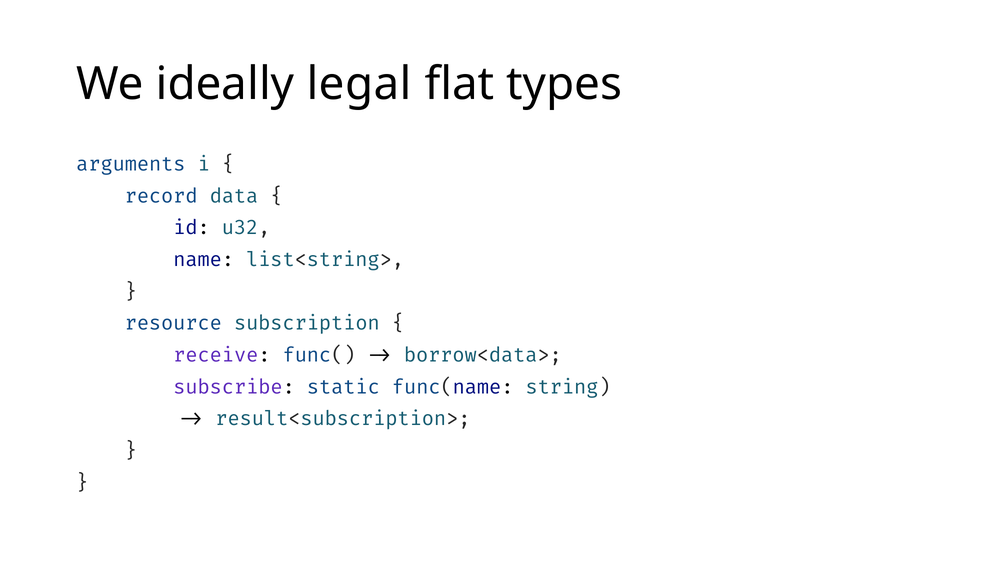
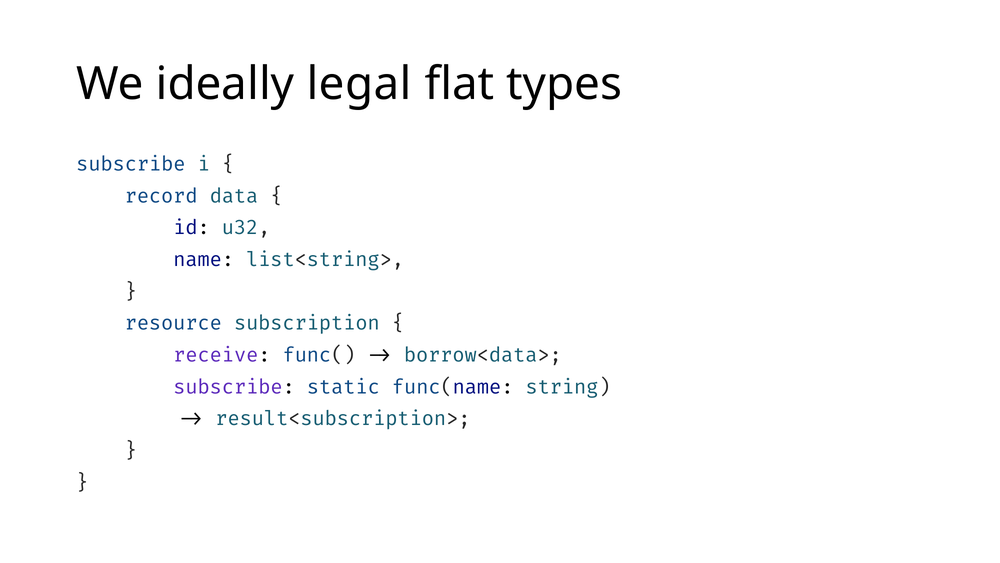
arguments at (131, 164): arguments -> subscribe
